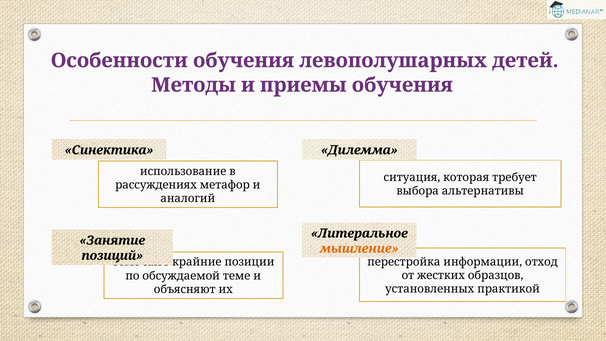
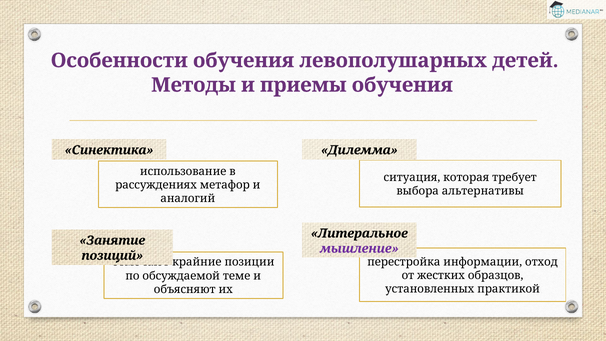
мышление colour: orange -> purple
